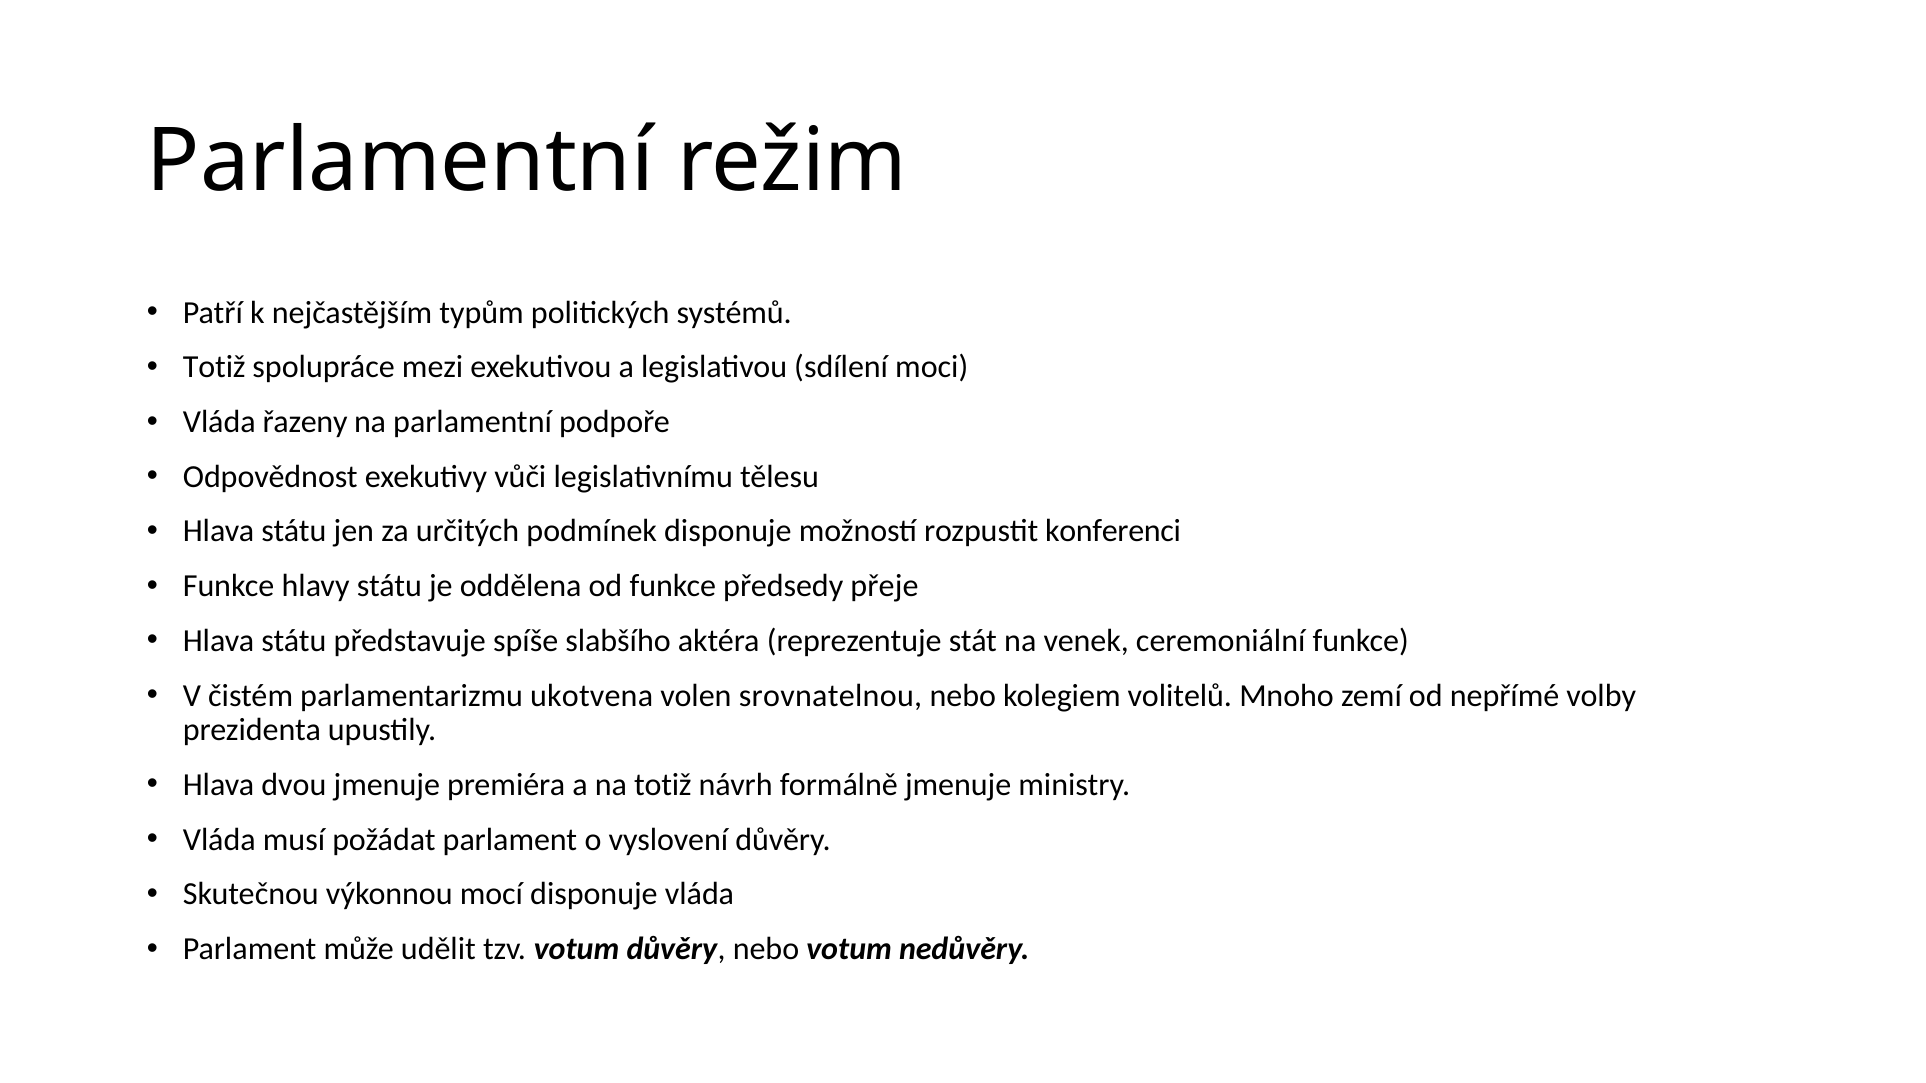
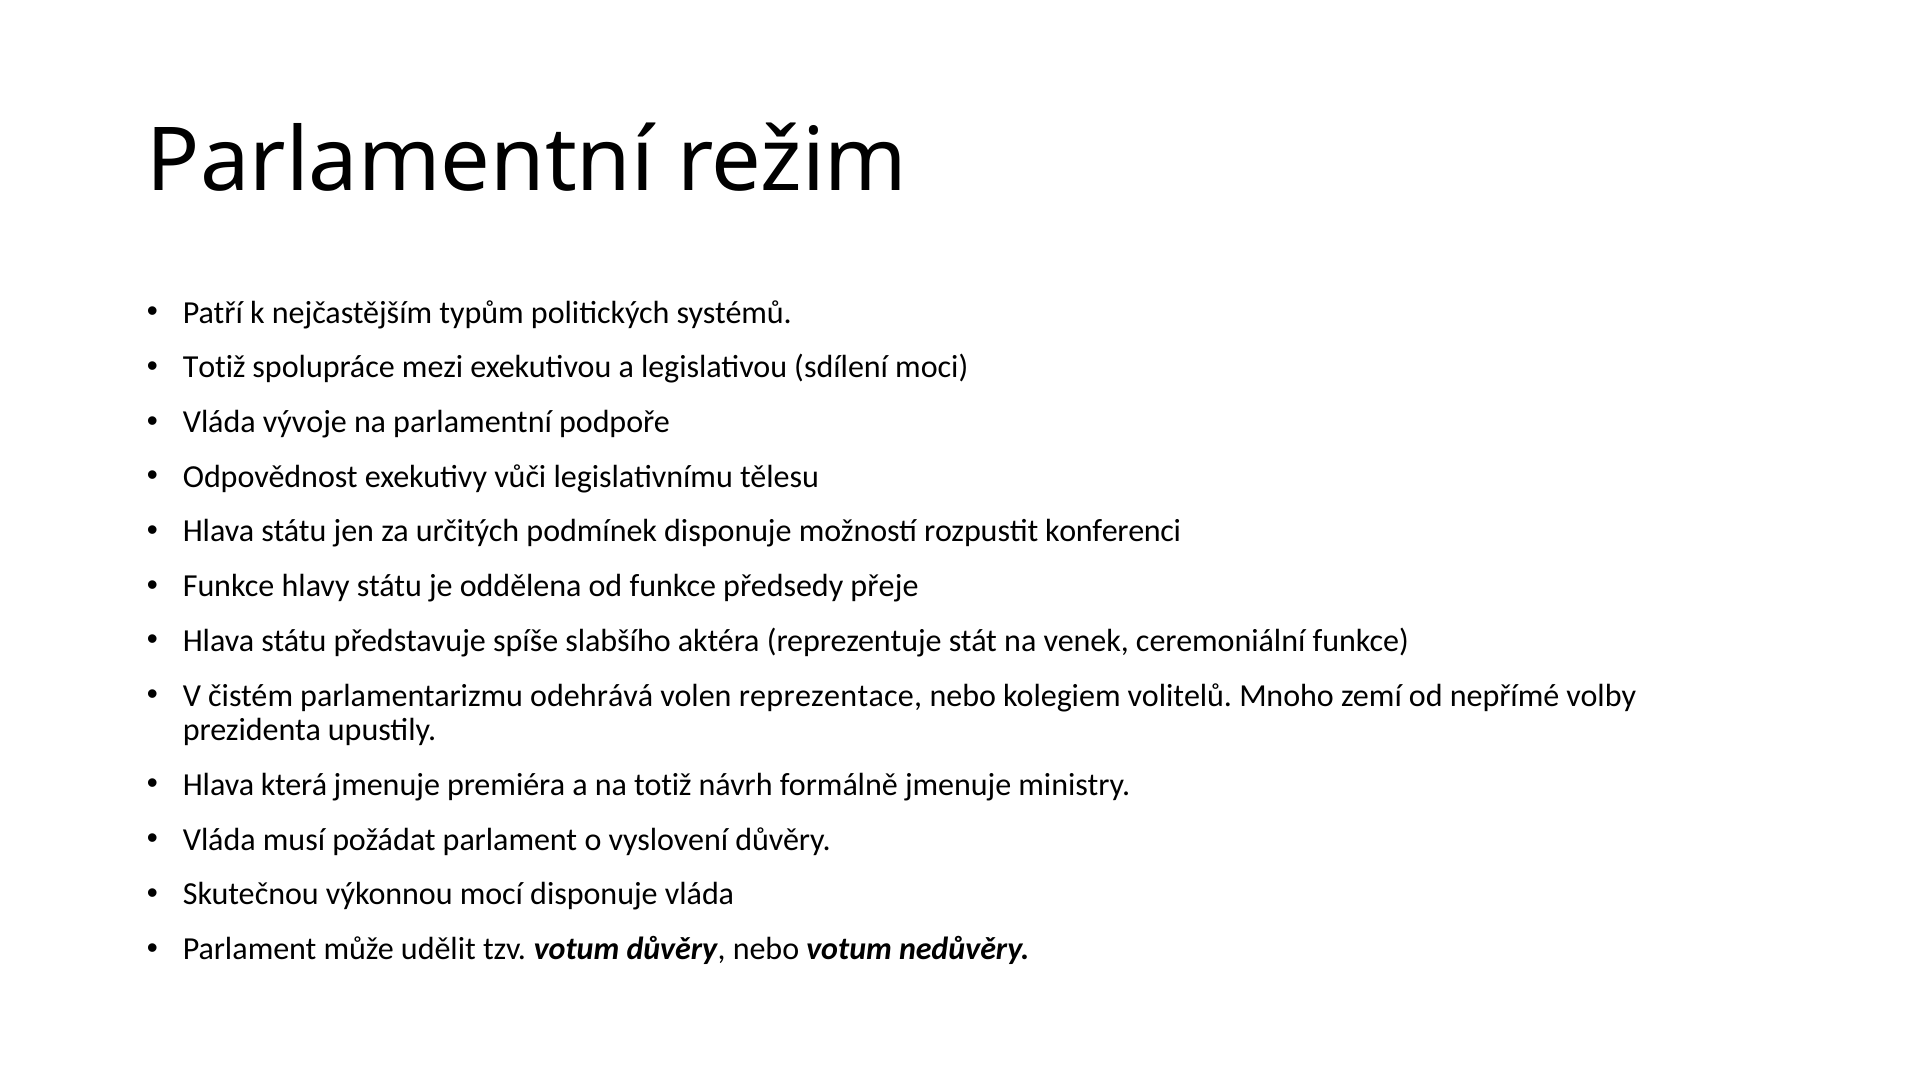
řazeny: řazeny -> vývoje
ukotvena: ukotvena -> odehrává
srovnatelnou: srovnatelnou -> reprezentace
dvou: dvou -> která
